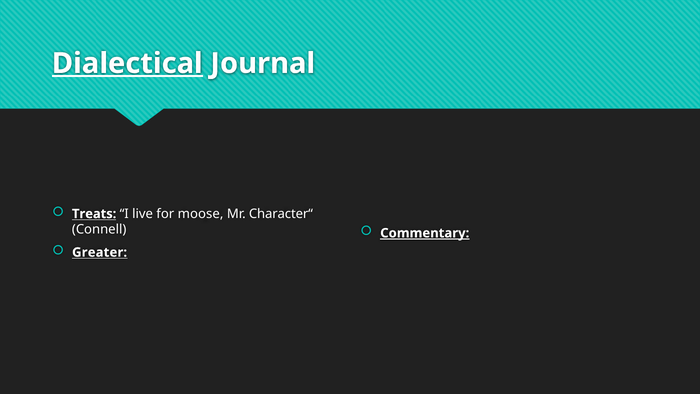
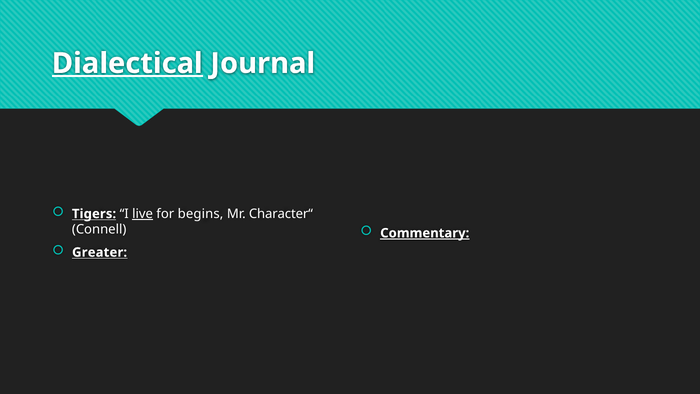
Treats: Treats -> Tigers
live underline: none -> present
moose: moose -> begins
